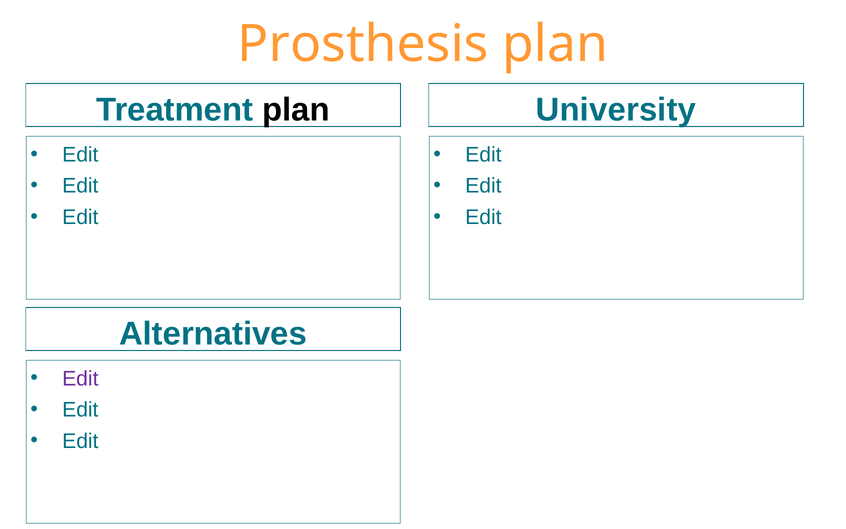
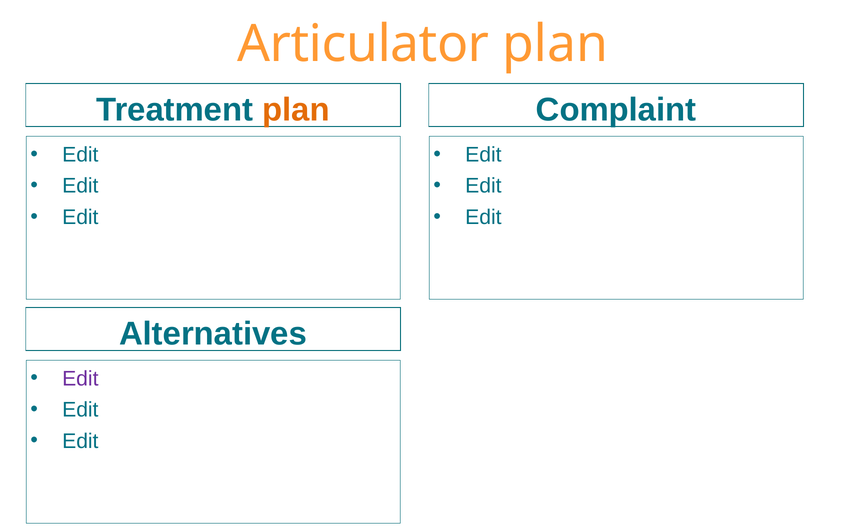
Prosthesis: Prosthesis -> Articulator
plan at (296, 110) colour: black -> orange
University: University -> Complaint
